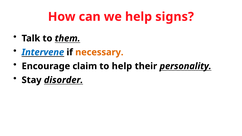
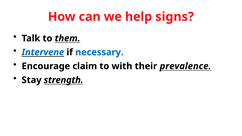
necessary colour: orange -> blue
to help: help -> with
personality: personality -> prevalence
disorder: disorder -> strength
